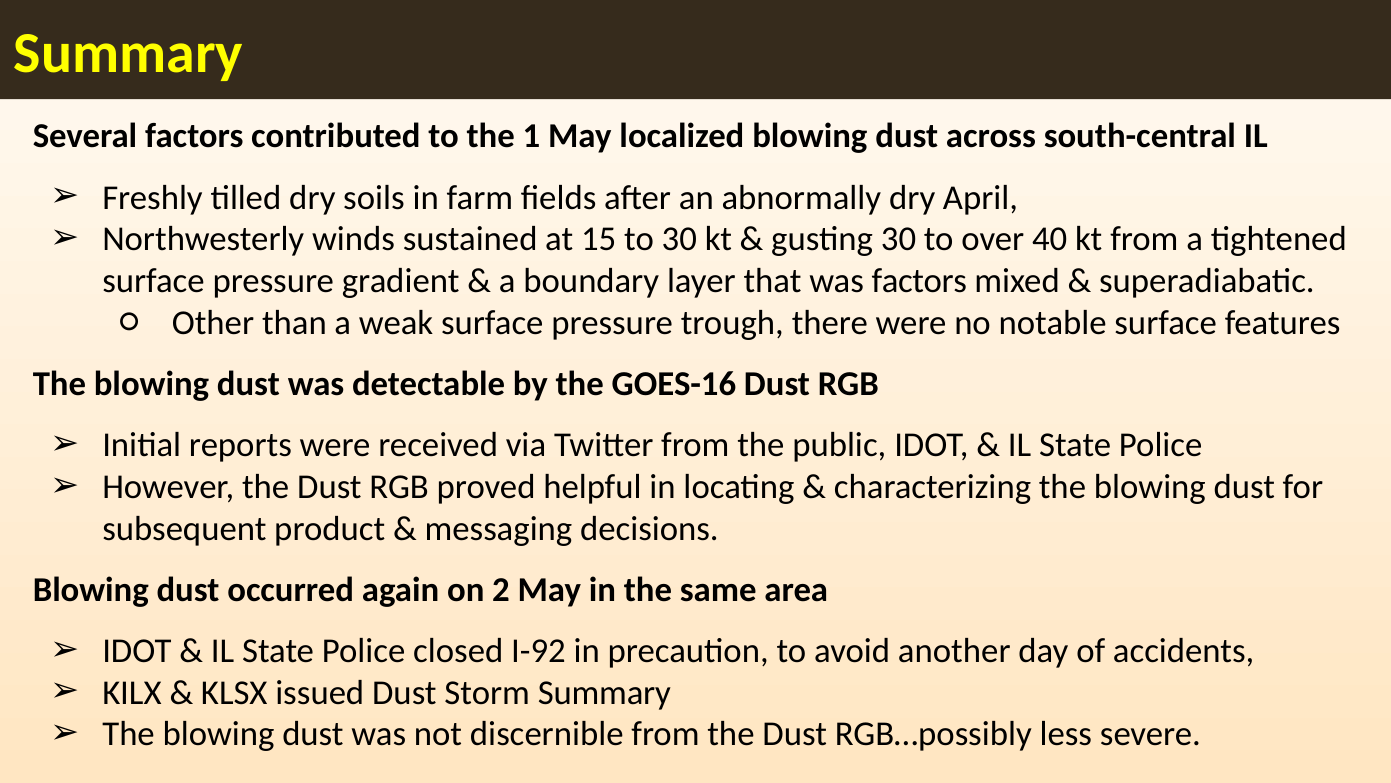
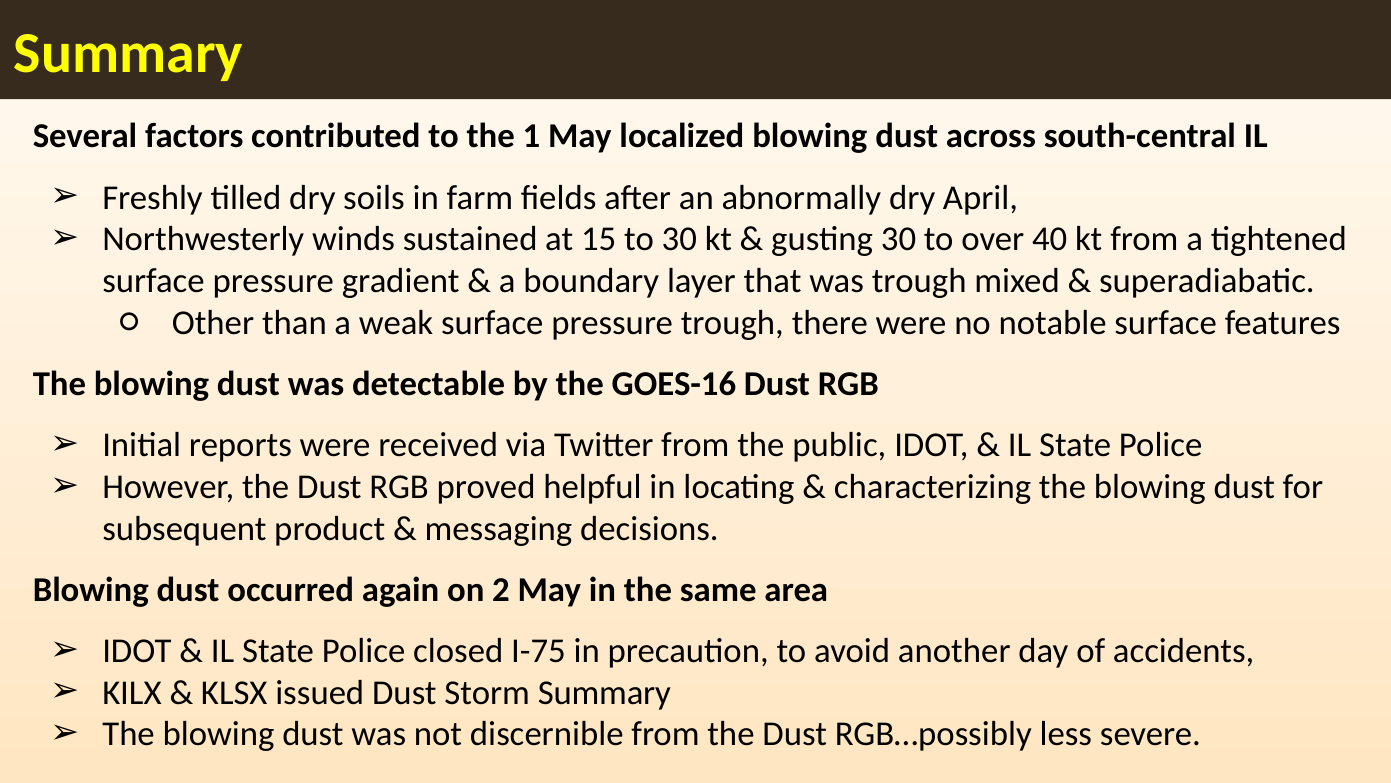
was factors: factors -> trough
I-92: I-92 -> I-75
